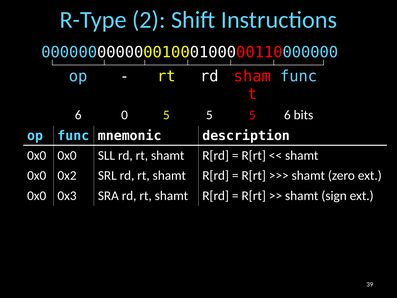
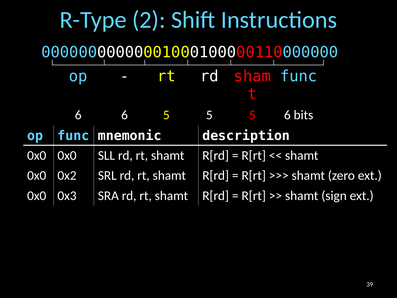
6 0: 0 -> 6
